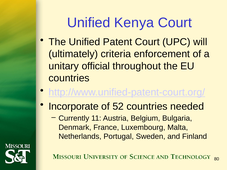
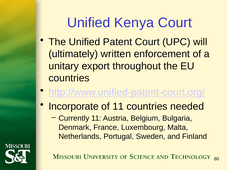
criteria: criteria -> written
official: official -> export
of 52: 52 -> 11
